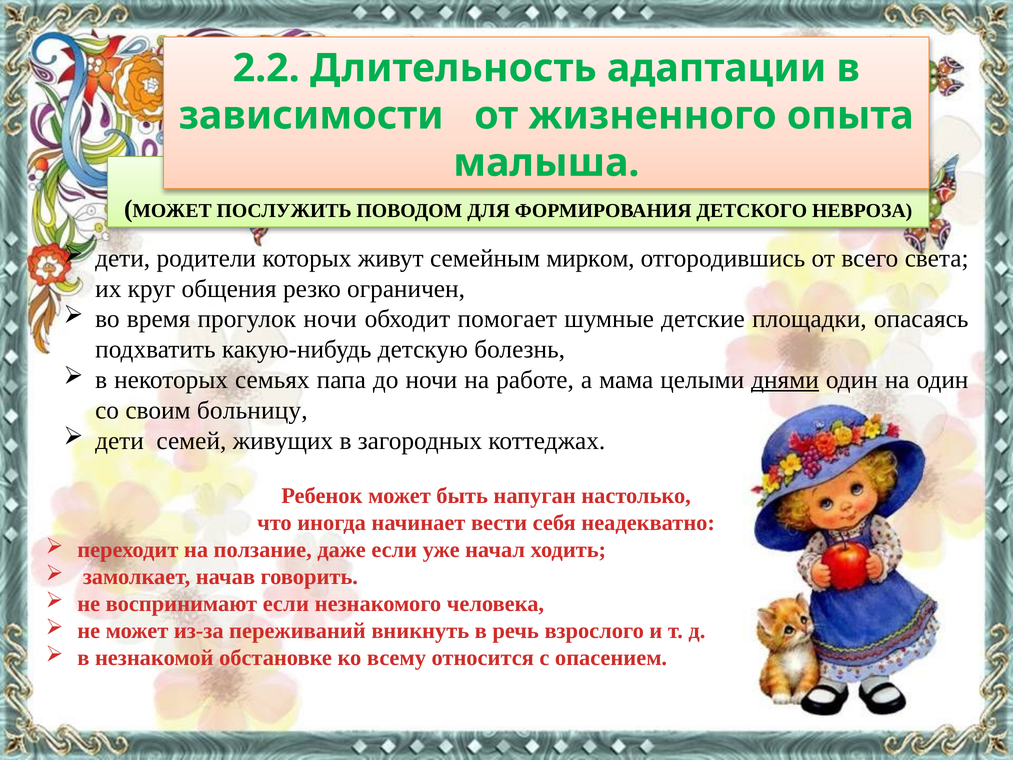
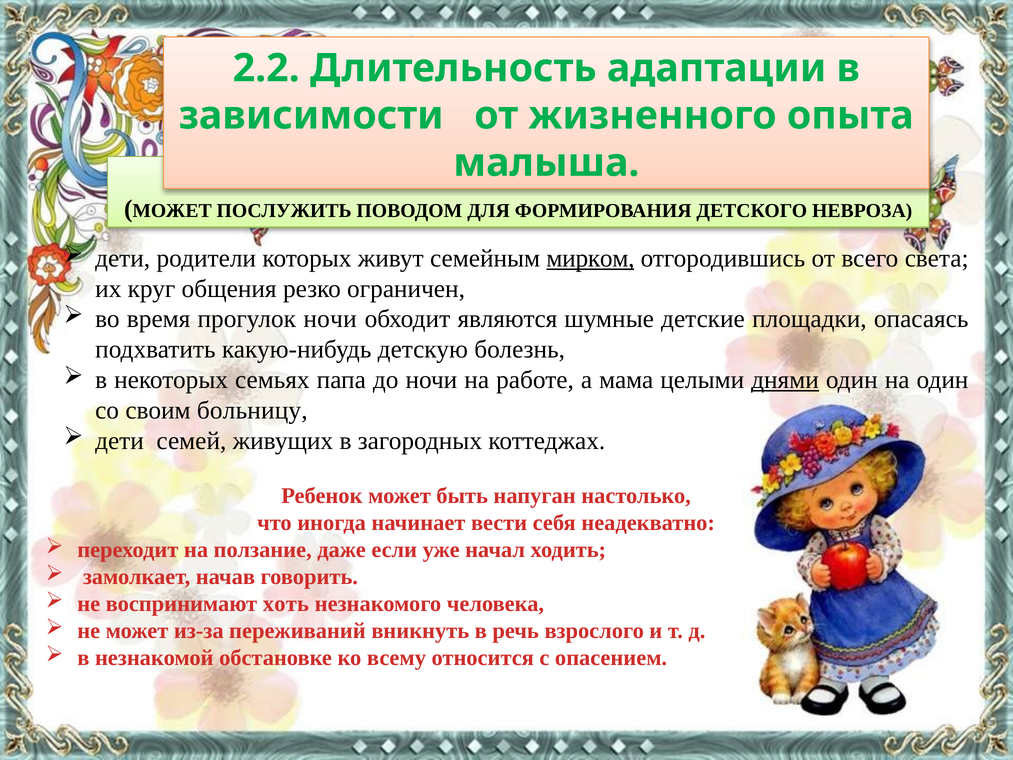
мирком underline: none -> present
помогает: помогает -> являются
воспринимают если: если -> хоть
